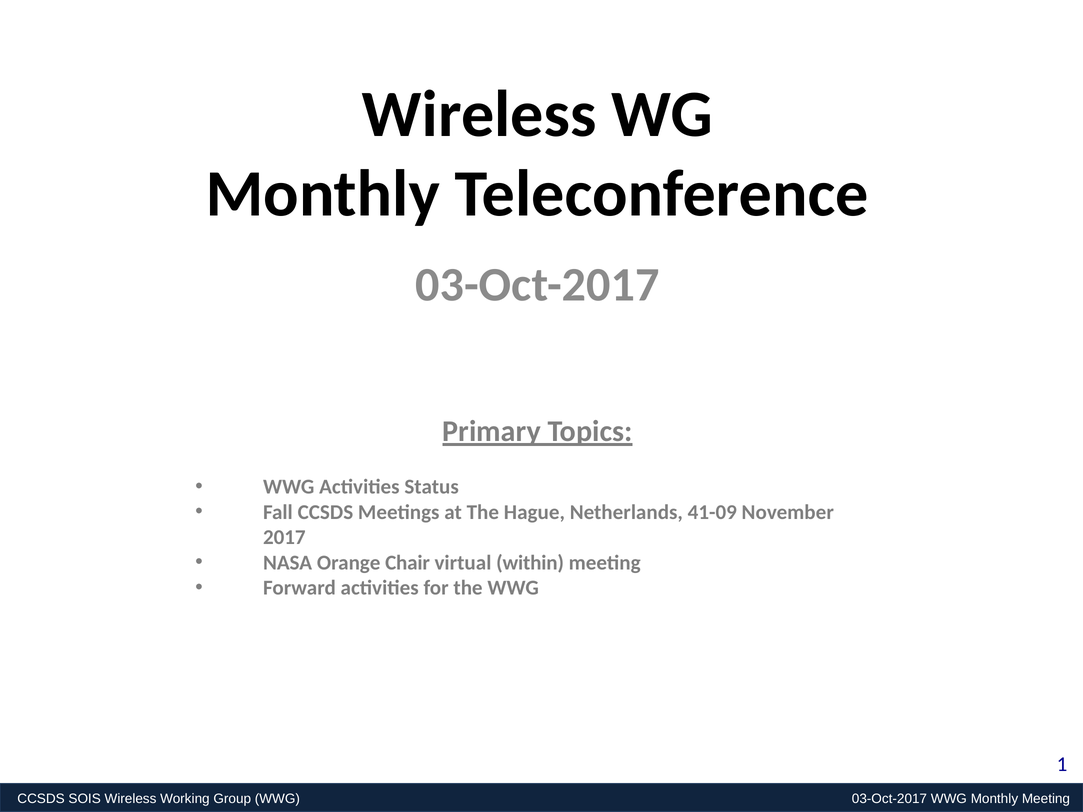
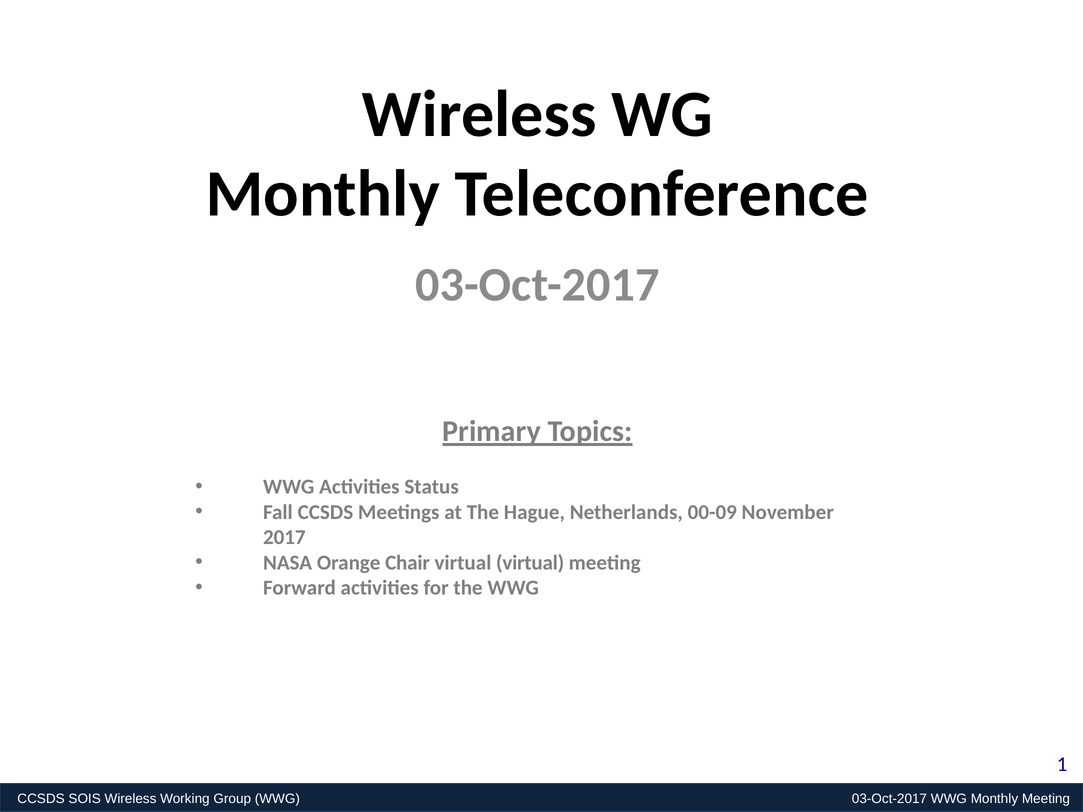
41-09: 41-09 -> 00-09
virtual within: within -> virtual
